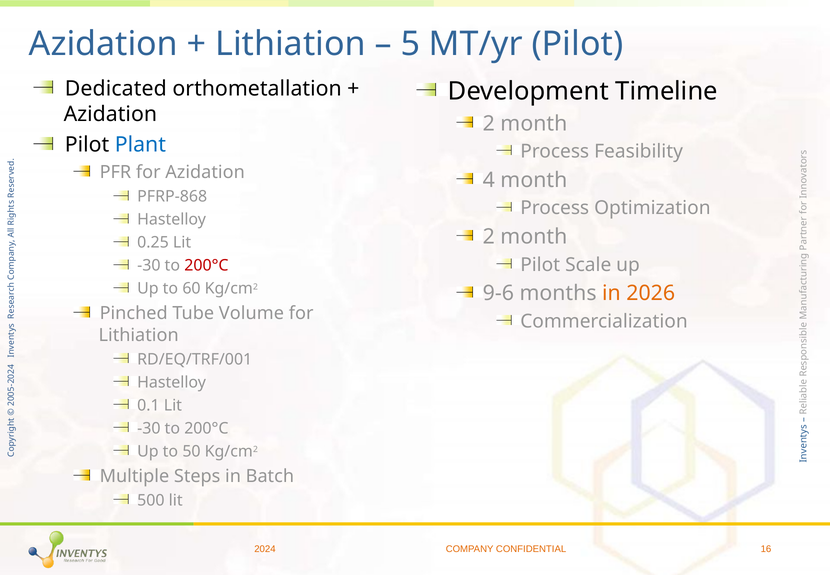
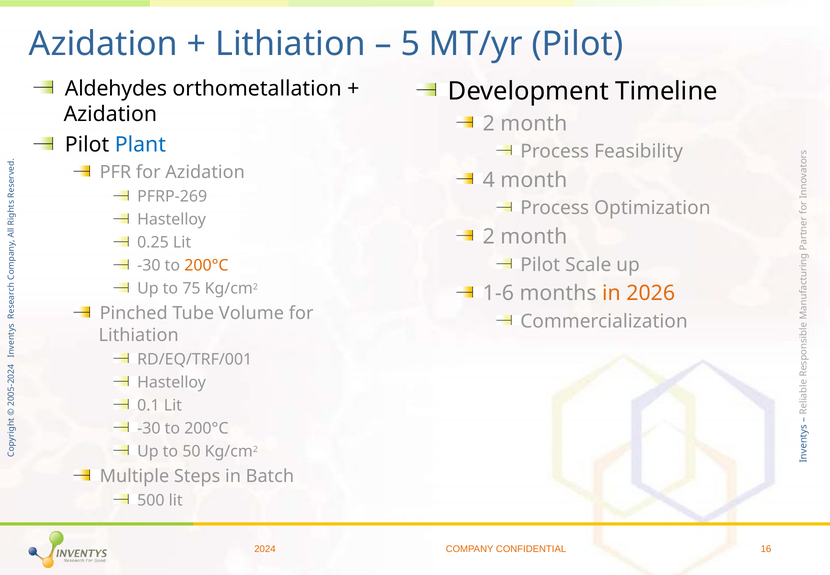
Dedicated: Dedicated -> Aldehydes
PFRP-868: PFRP-868 -> PFRP-269
200°C at (206, 265) colour: red -> orange
60: 60 -> 75
9-6: 9-6 -> 1-6
